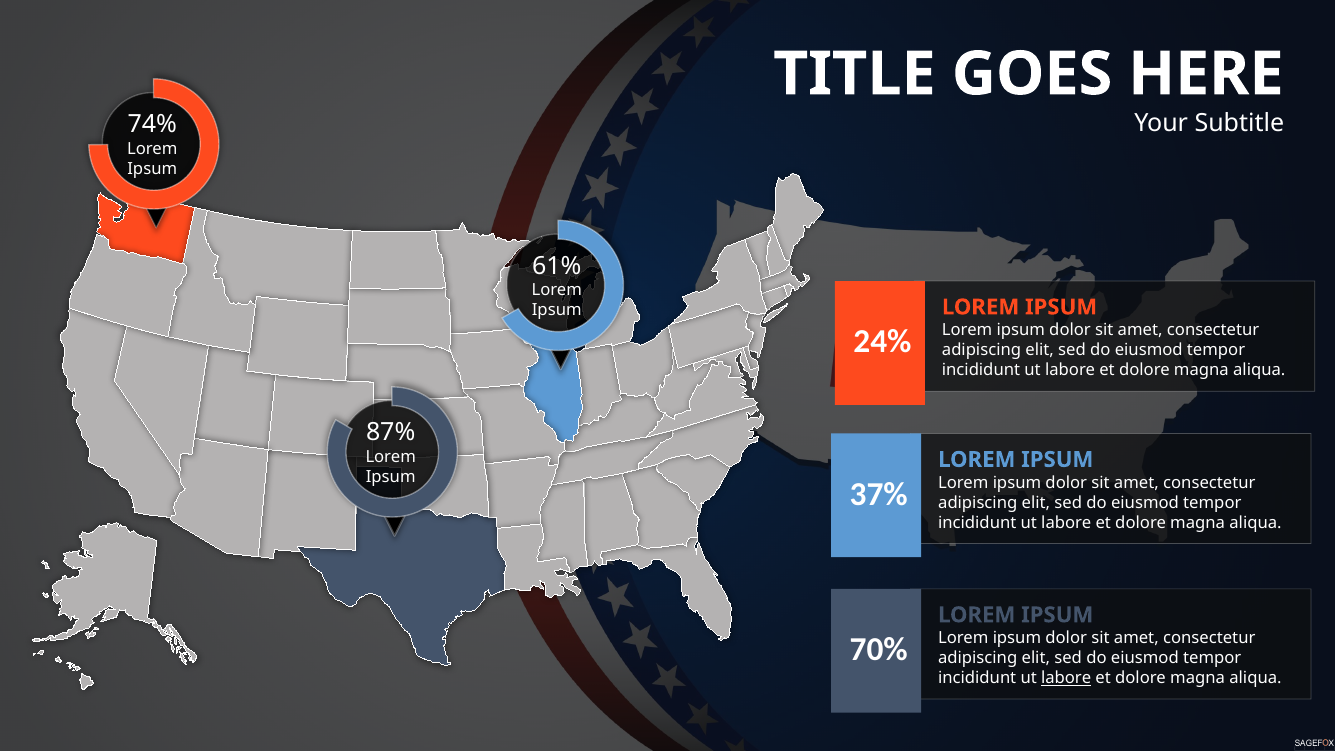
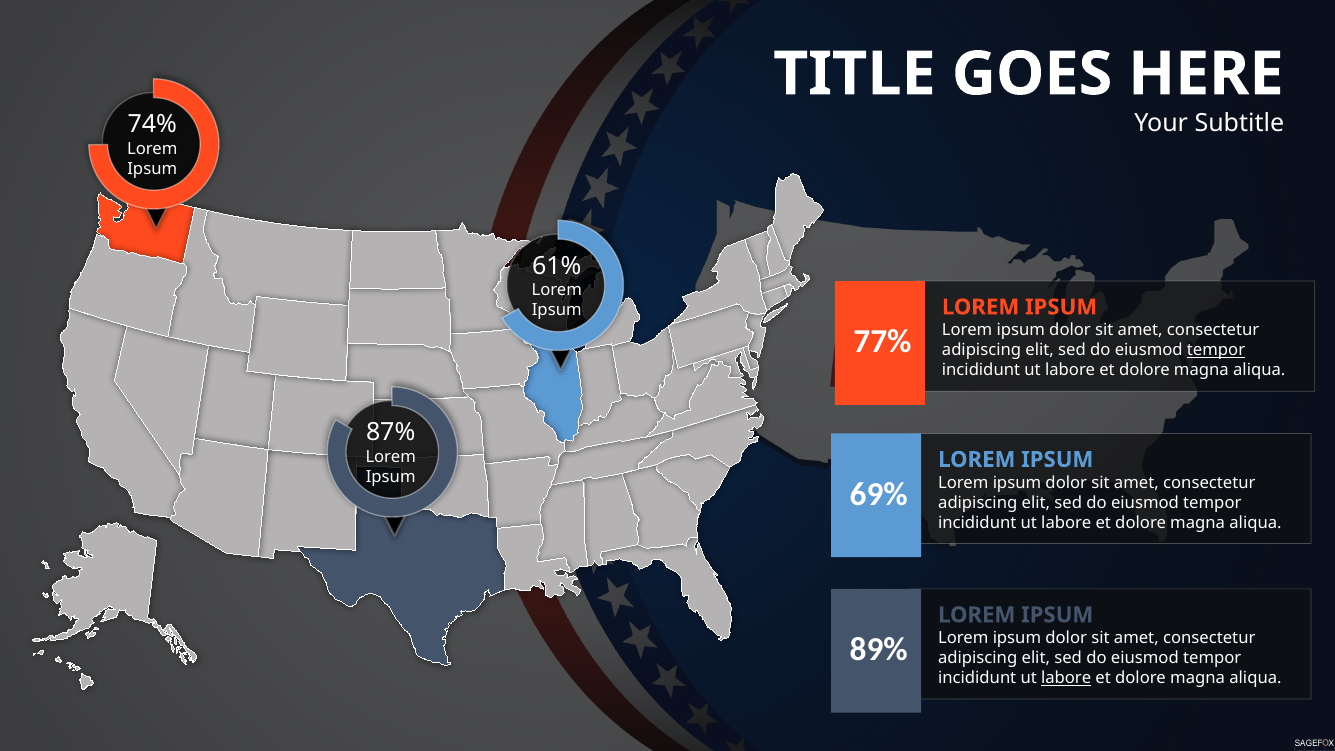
24%: 24% -> 77%
tempor at (1216, 350) underline: none -> present
37%: 37% -> 69%
70%: 70% -> 89%
